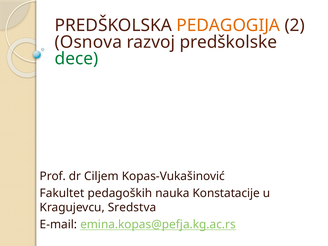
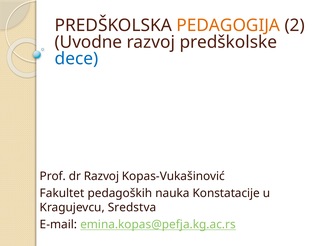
Osnova: Osnova -> Uvodne
dece colour: green -> blue
dr Ciljem: Ciljem -> Razvoj
